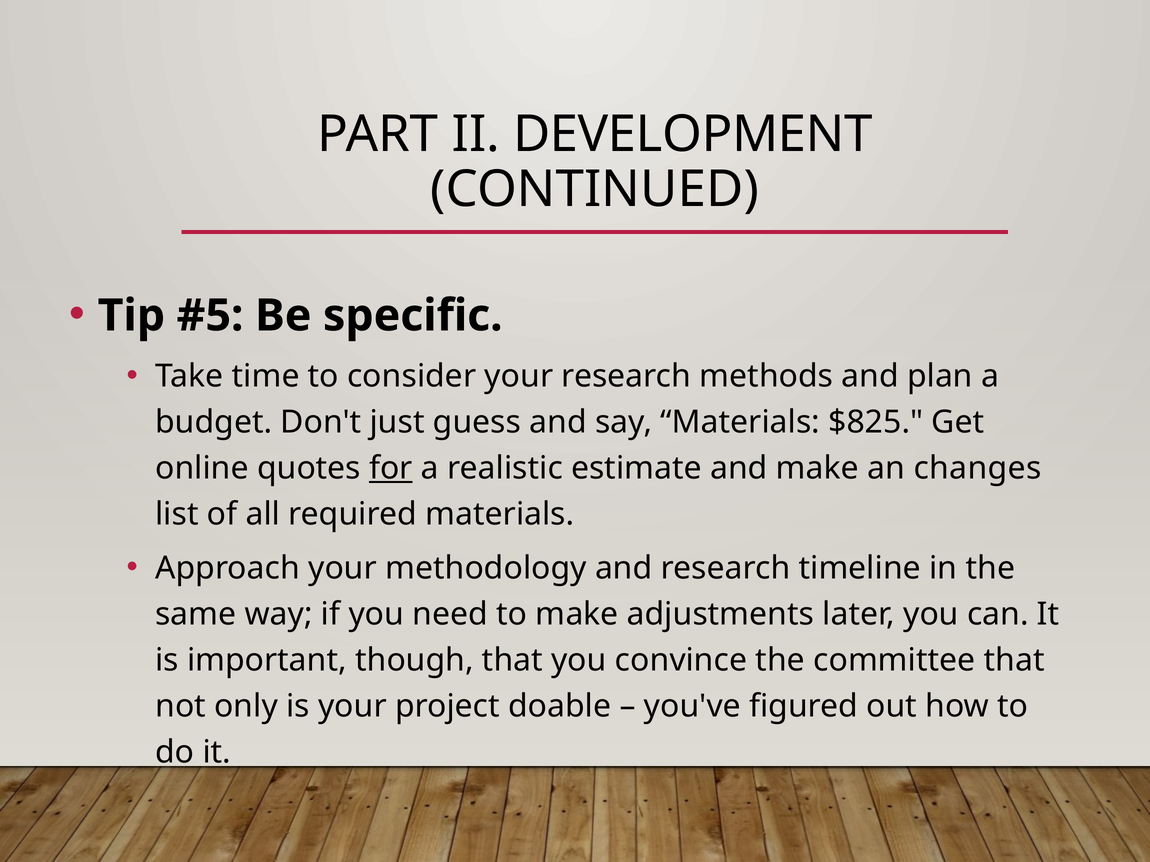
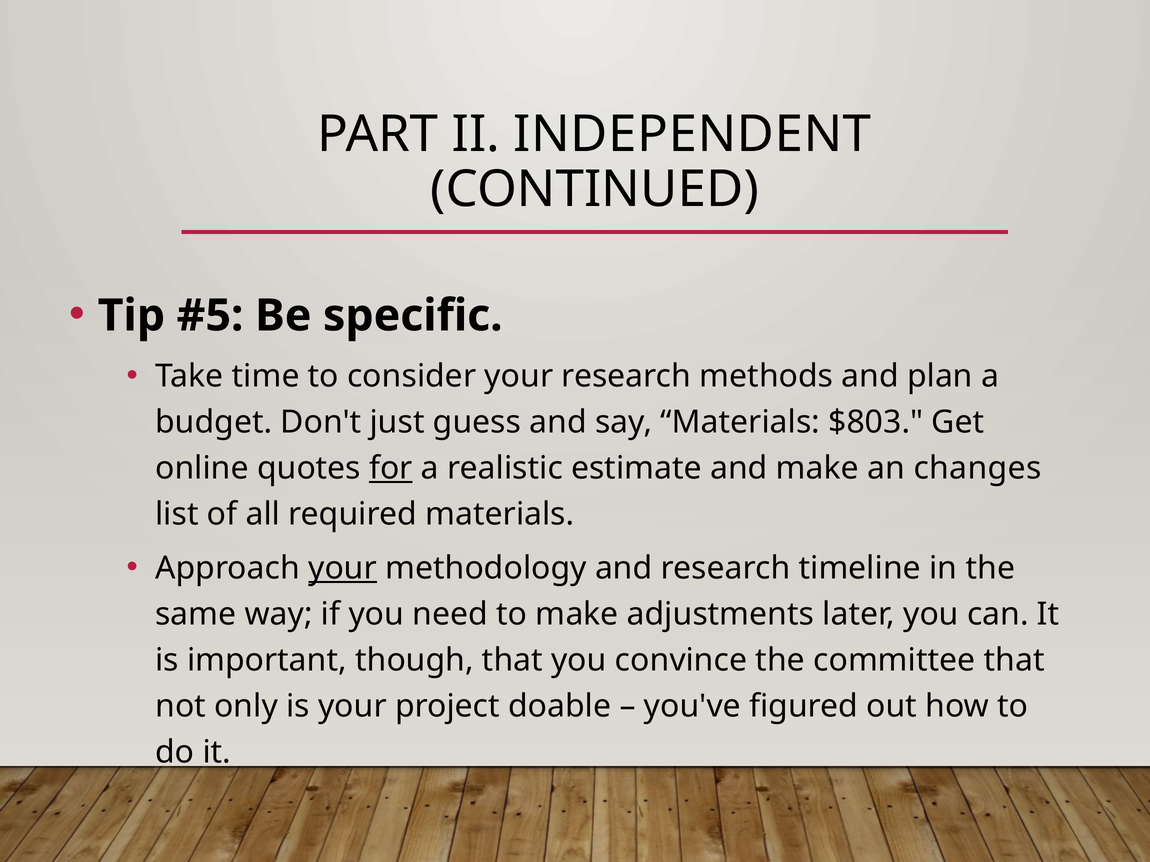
DEVELOPMENT: DEVELOPMENT -> INDEPENDENT
$825: $825 -> $803
your at (343, 569) underline: none -> present
